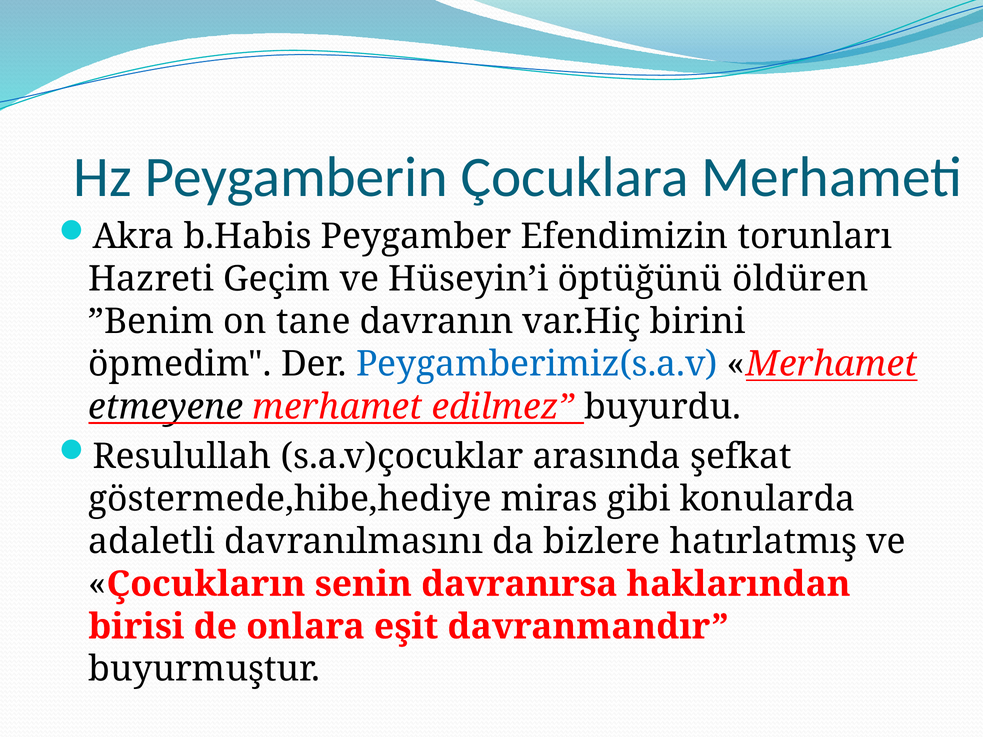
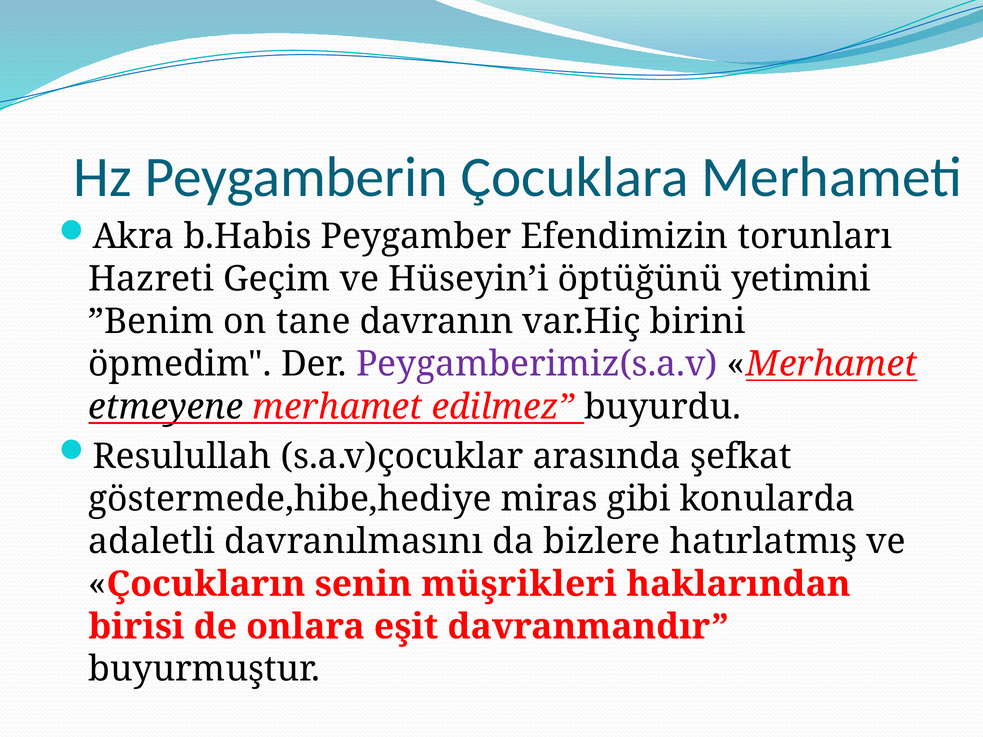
öldüren: öldüren -> yetimini
Peygamberimiz(s.a.v colour: blue -> purple
davranırsa: davranırsa -> müşrikleri
